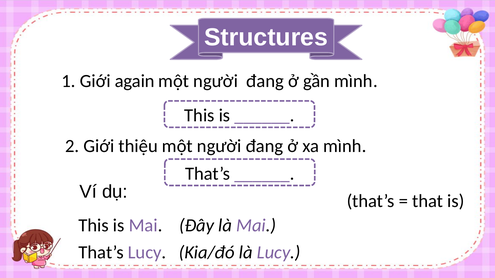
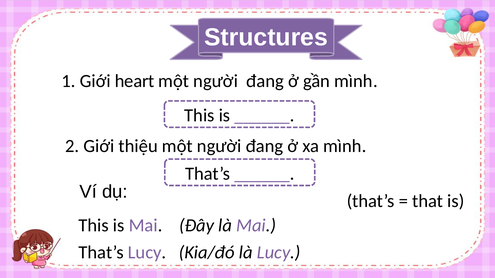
again: again -> heart
